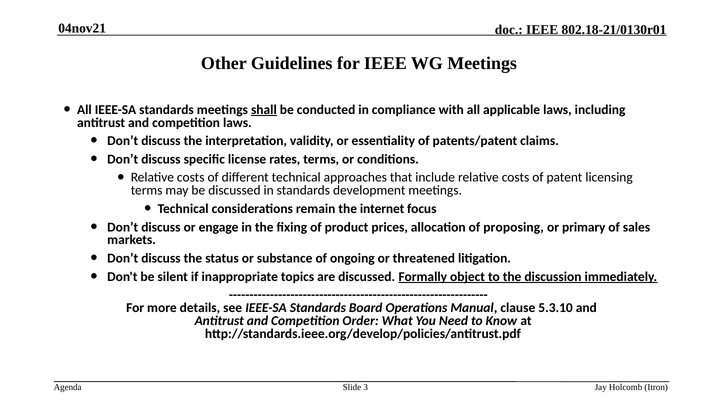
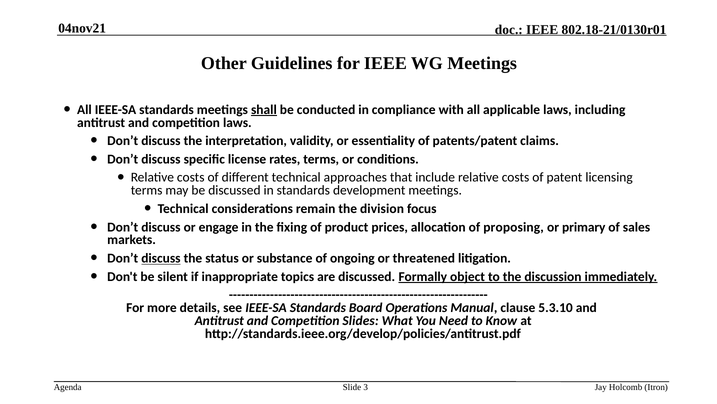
internet: internet -> division
discuss at (161, 258) underline: none -> present
Order: Order -> Slides
